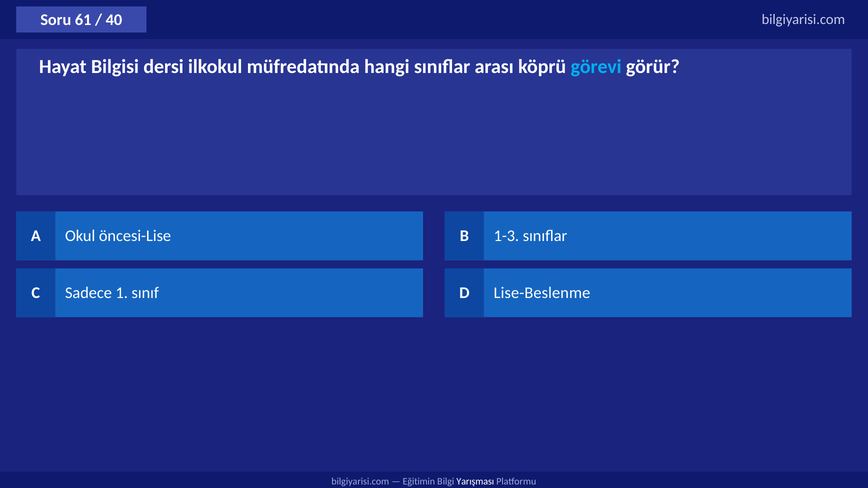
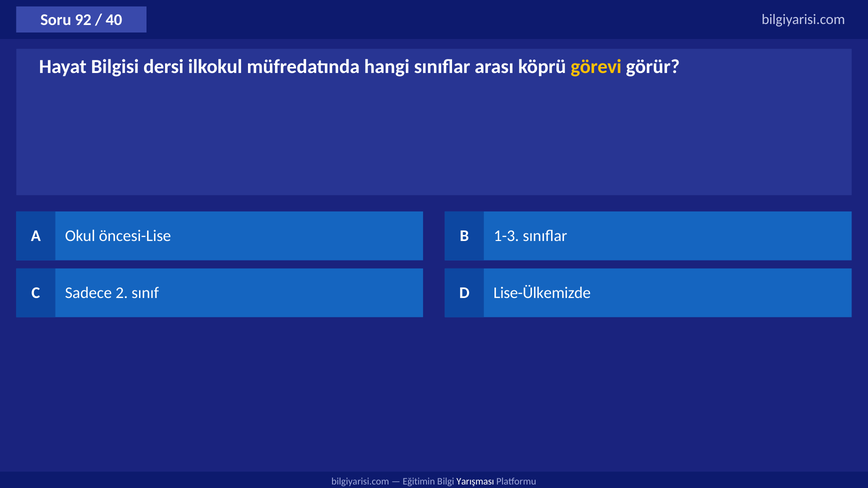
61: 61 -> 92
görevi colour: light blue -> yellow
1: 1 -> 2
Lise-Beslenme: Lise-Beslenme -> Lise-Ülkemizde
